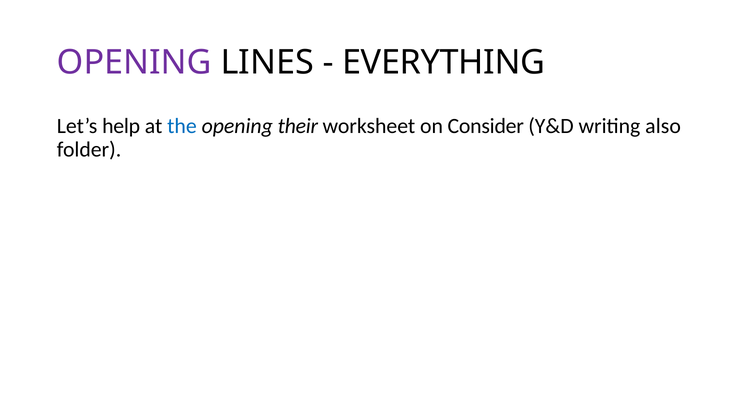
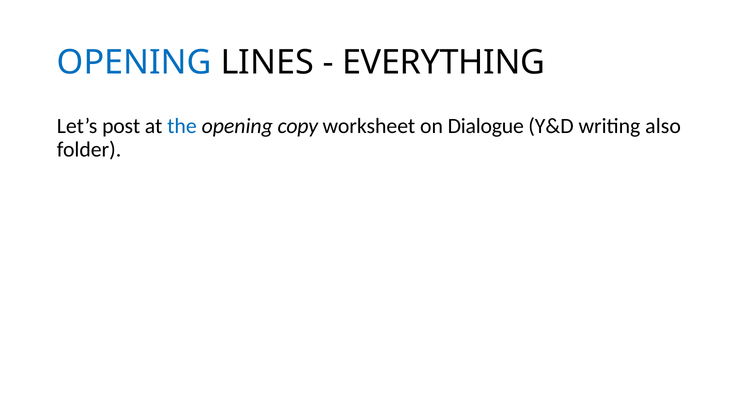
OPENING at (134, 63) colour: purple -> blue
help: help -> post
their: their -> copy
Consider: Consider -> Dialogue
